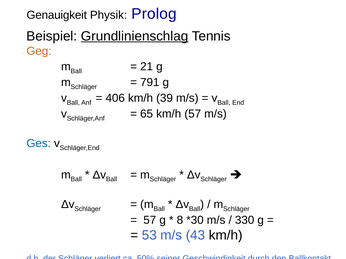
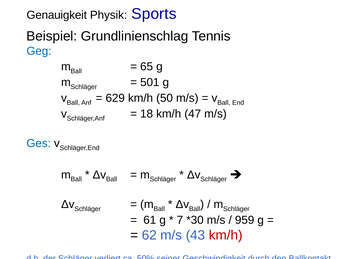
Prolog: Prolog -> Sports
Grundlinienschlag underline: present -> none
Geg colour: orange -> blue
21: 21 -> 65
791: 791 -> 501
406: 406 -> 629
39: 39 -> 50
65: 65 -> 18
km/h 57: 57 -> 47
57 at (150, 220): 57 -> 61
8: 8 -> 7
330: 330 -> 959
53: 53 -> 62
km/h at (226, 236) colour: black -> red
